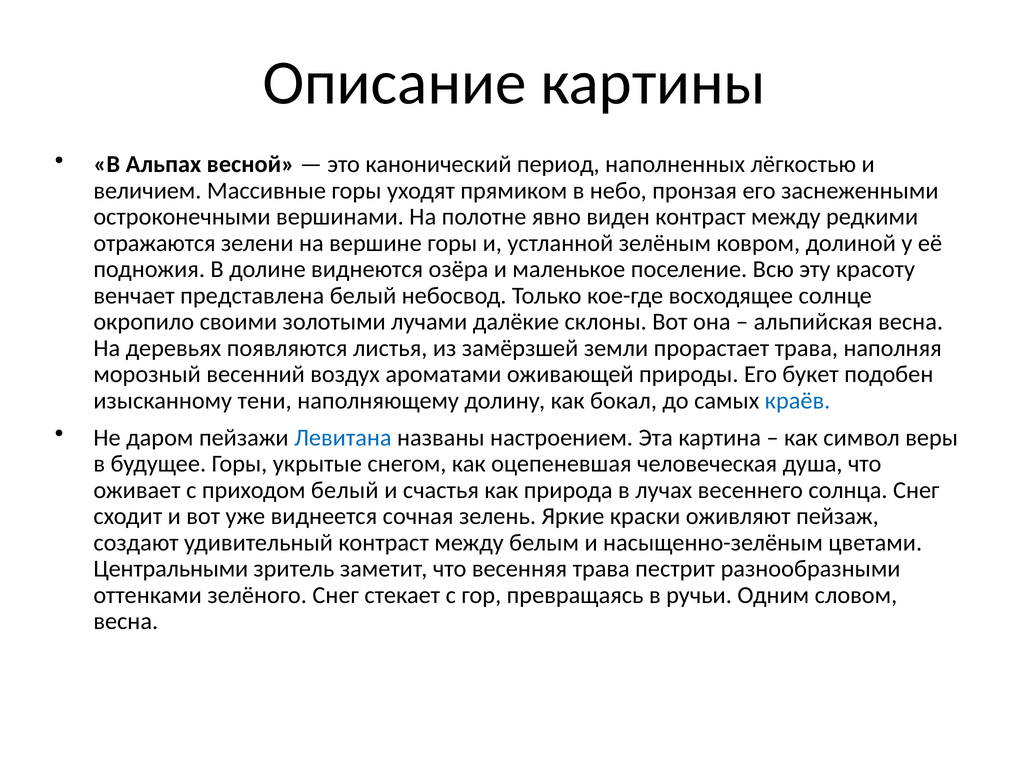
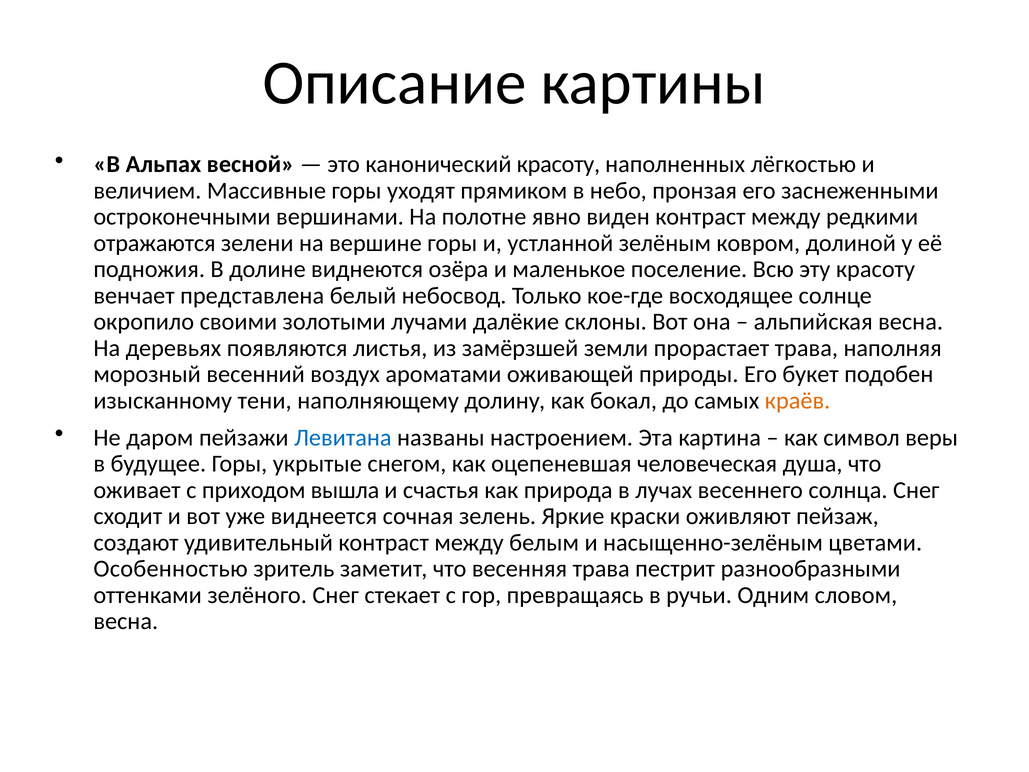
канонический период: период -> красоту
краёв colour: blue -> orange
приходом белый: белый -> вышла
Центральными: Центральными -> Особенностью
